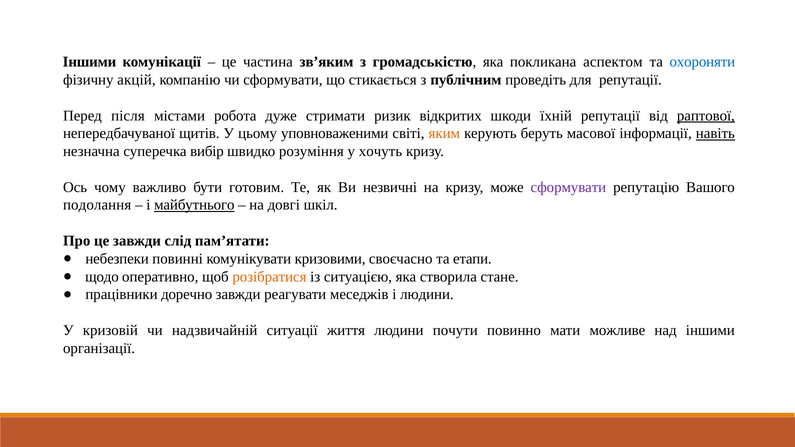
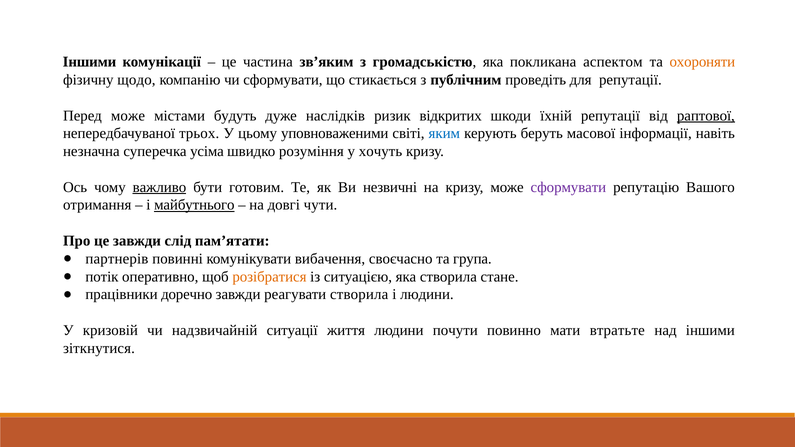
охороняти colour: blue -> orange
акцій: акцій -> щодо
Перед після: після -> може
робота: робота -> будуть
стримати: стримати -> наслідків
щитів: щитів -> трьох
яким colour: orange -> blue
навіть underline: present -> none
вибір: вибір -> усіма
важливо underline: none -> present
подолання: подолання -> отримання
шкіл: шкіл -> чути
небезпеки: небезпеки -> партнерів
кризовими: кризовими -> вибачення
етапи: етапи -> група
щодо: щодо -> потік
реагувати меседжів: меседжів -> створила
можливе: можливе -> втратьте
організації: організації -> зіткнутися
